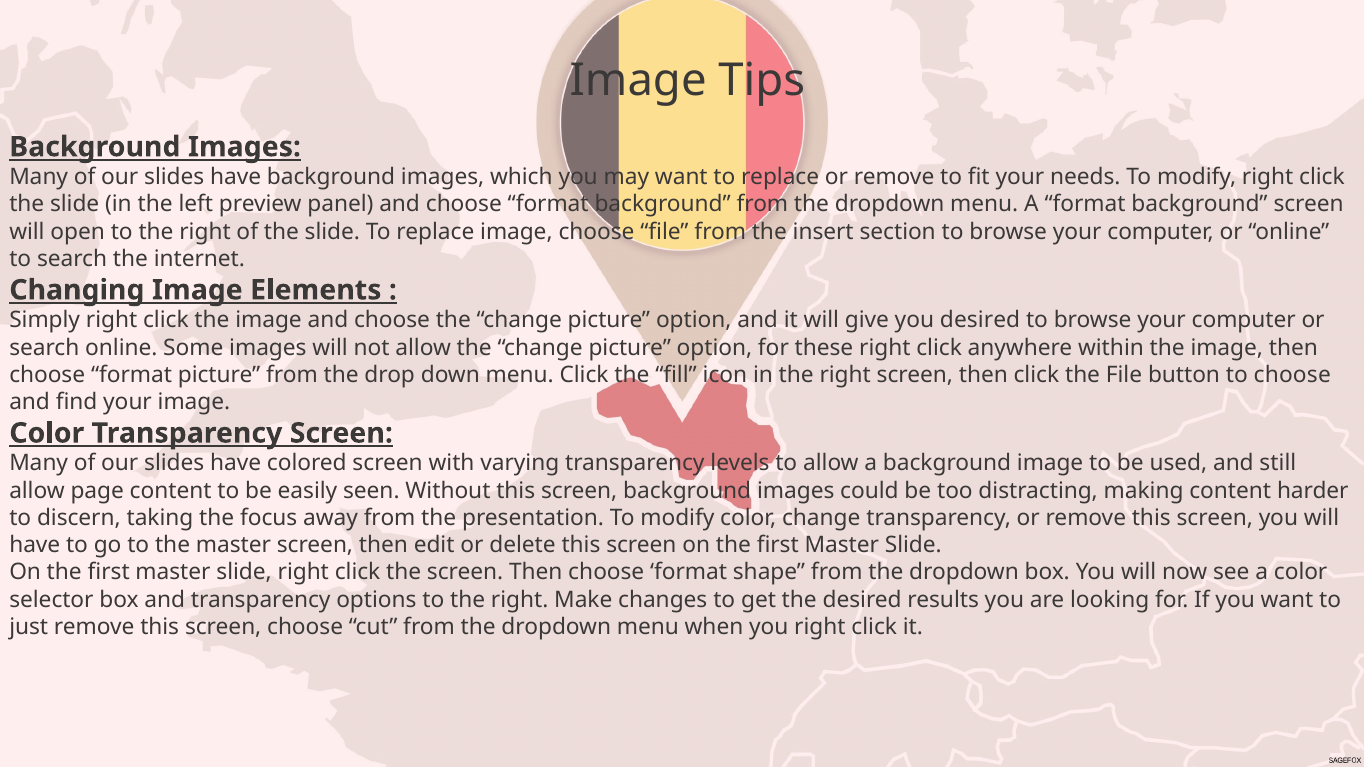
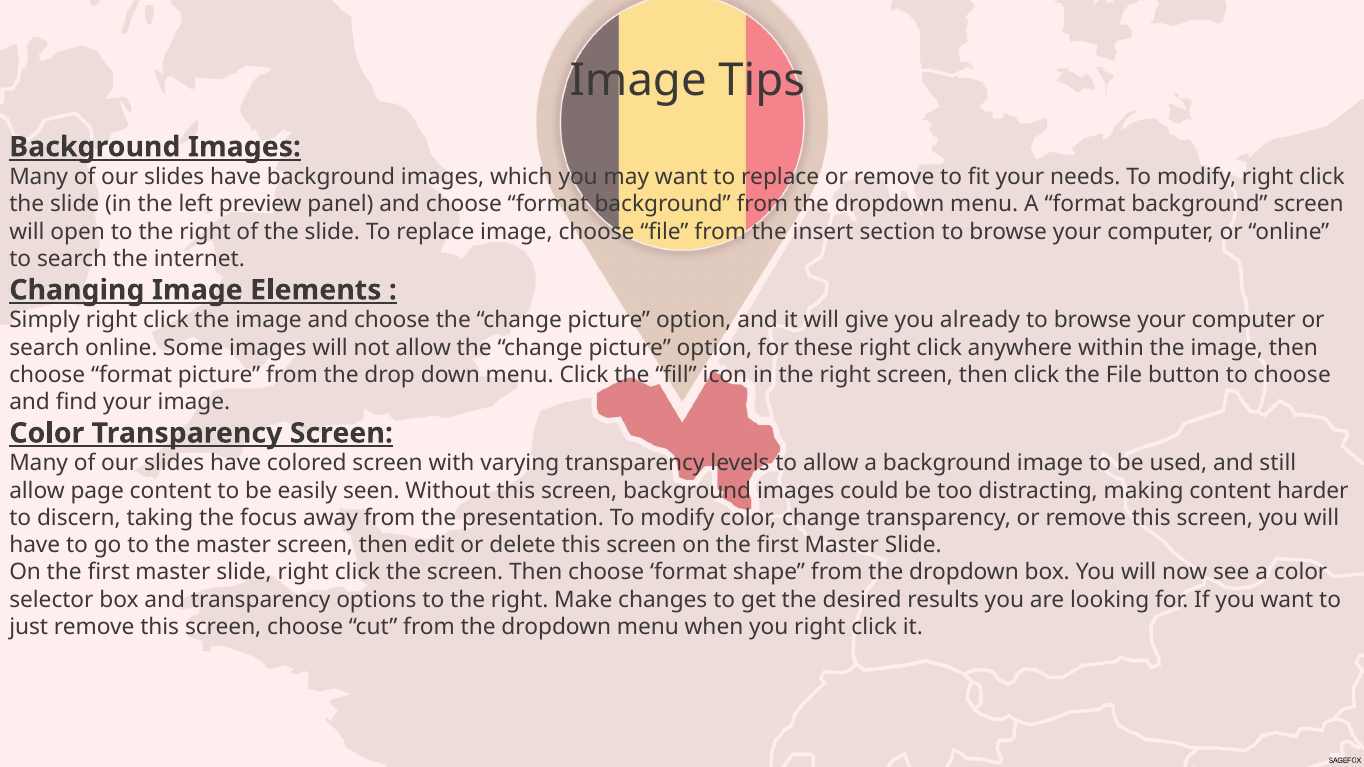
you desired: desired -> already
